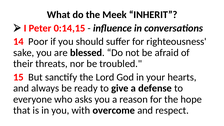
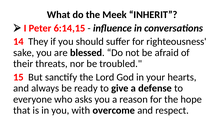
0:14,15: 0:14,15 -> 6:14,15
Poor: Poor -> They
